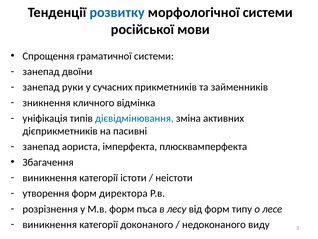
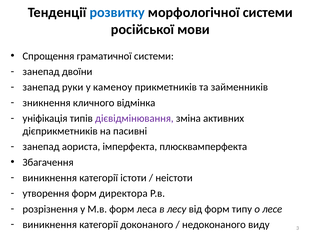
сучасних: сучасних -> каменоу
дієвідмінювання colour: blue -> purple
пъса: пъса -> леса
